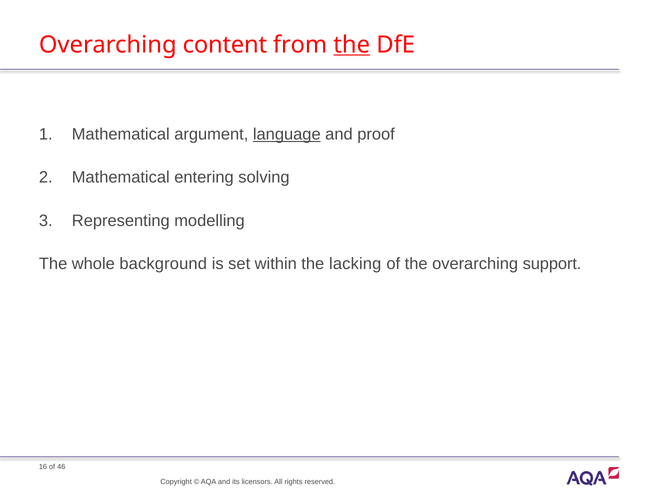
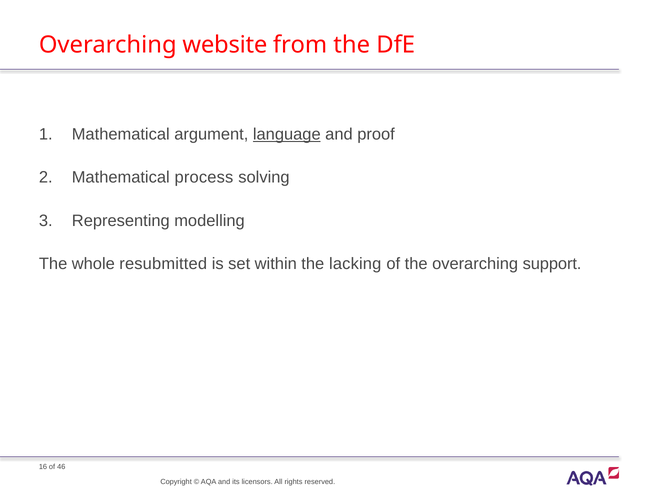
content: content -> website
the at (352, 45) underline: present -> none
entering: entering -> process
background: background -> resubmitted
